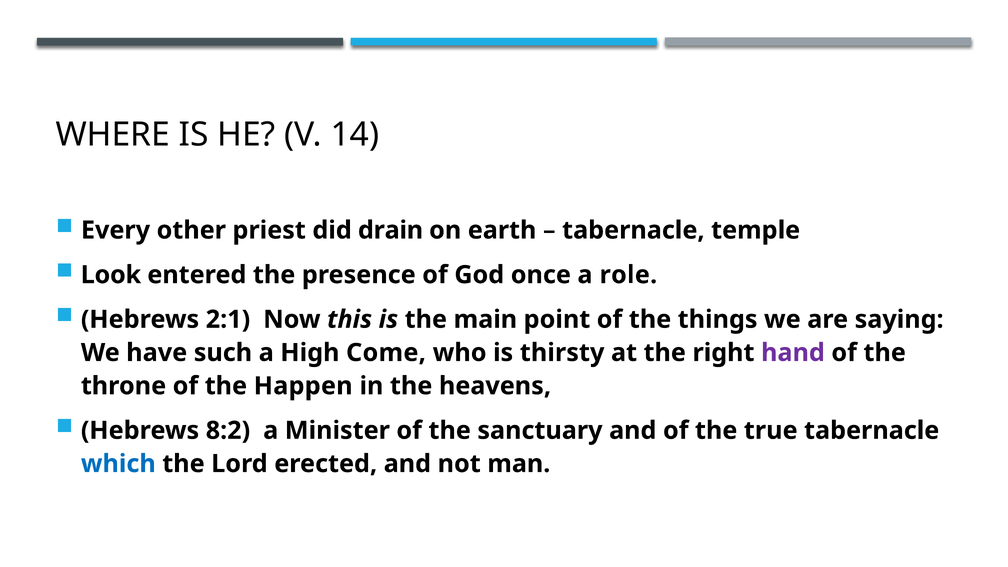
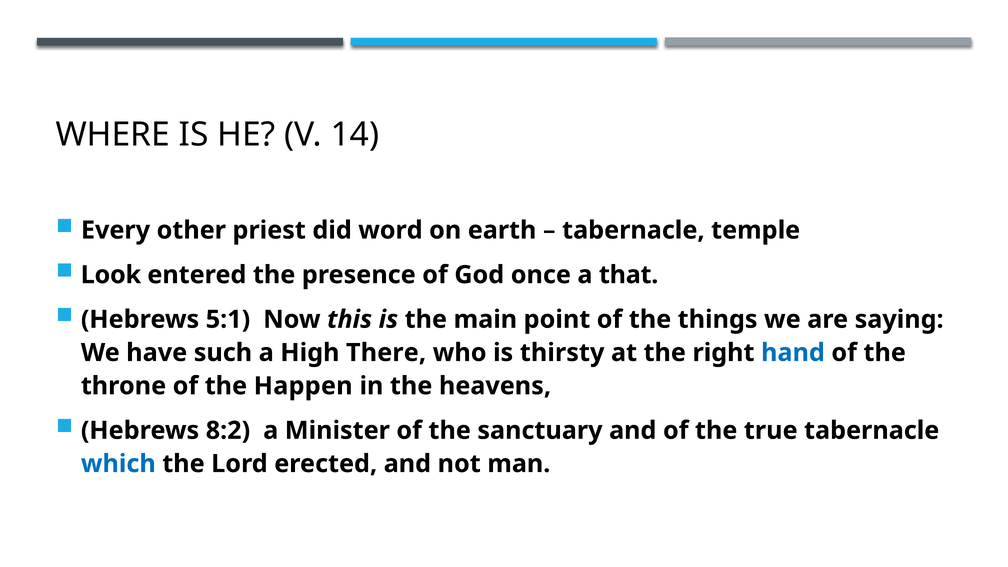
drain: drain -> word
role: role -> that
2:1: 2:1 -> 5:1
Come: Come -> There
hand colour: purple -> blue
